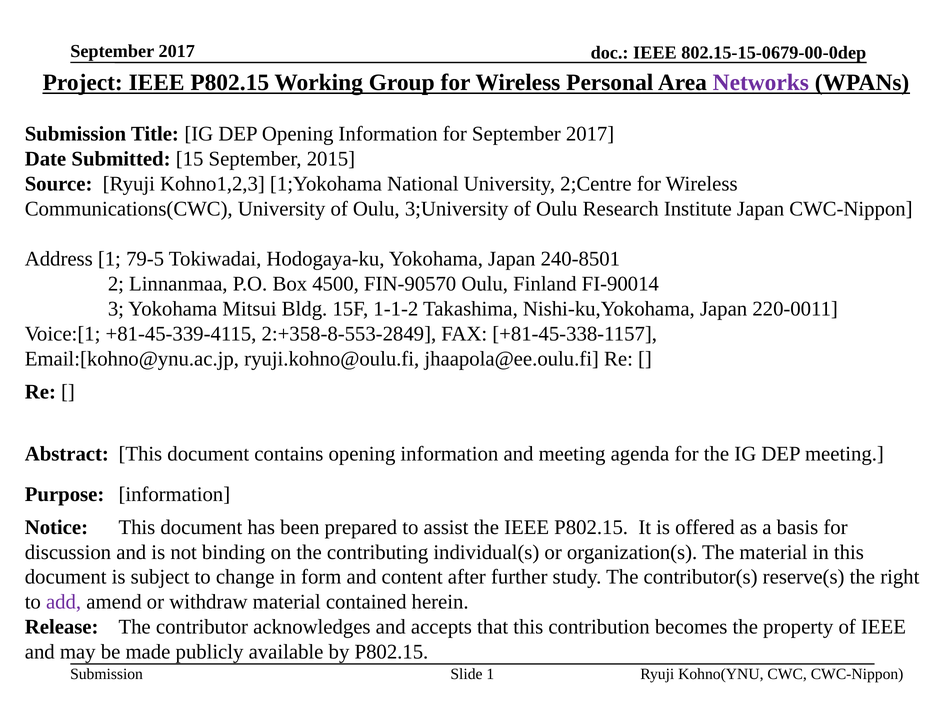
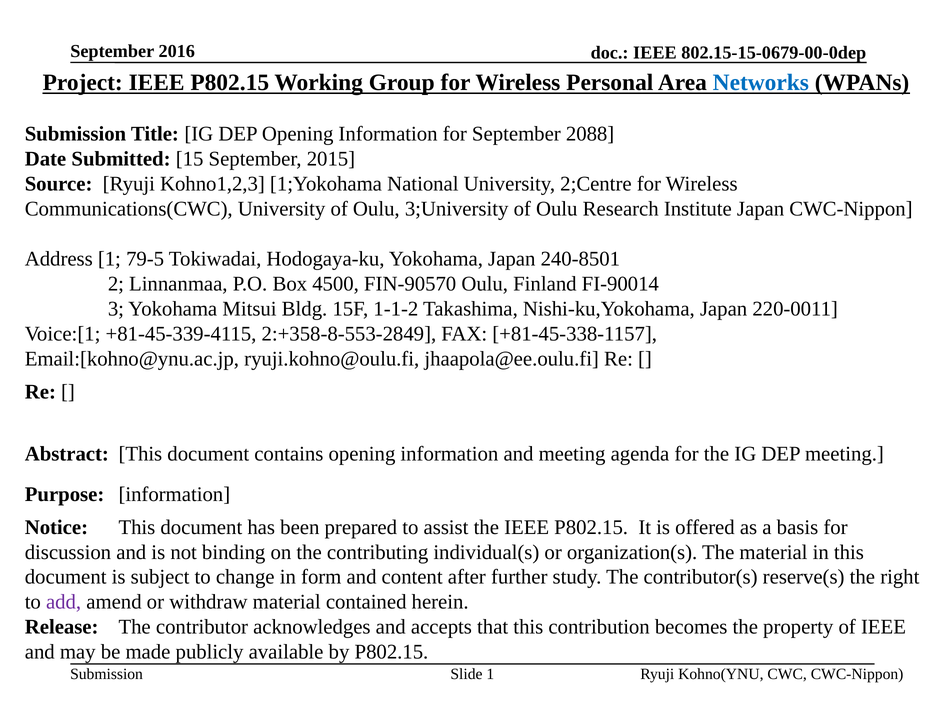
2017 at (177, 51): 2017 -> 2016
Networks colour: purple -> blue
for September 2017: 2017 -> 2088
